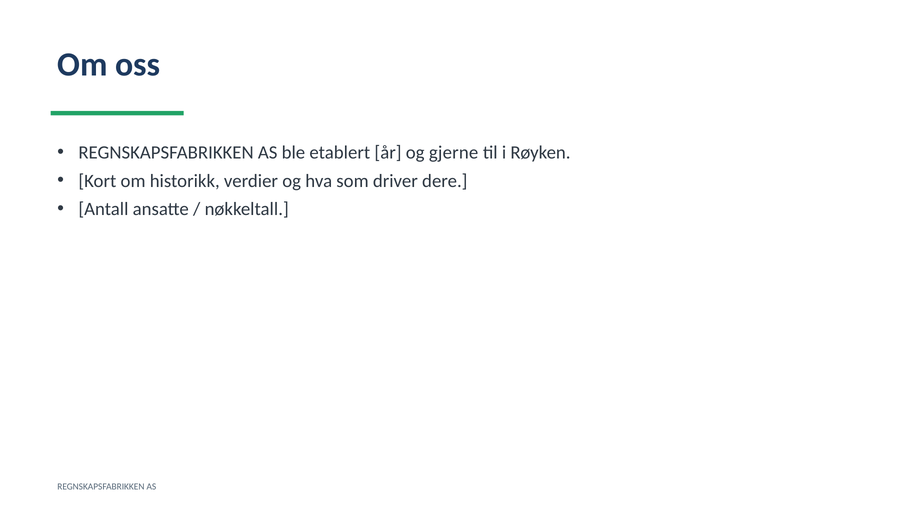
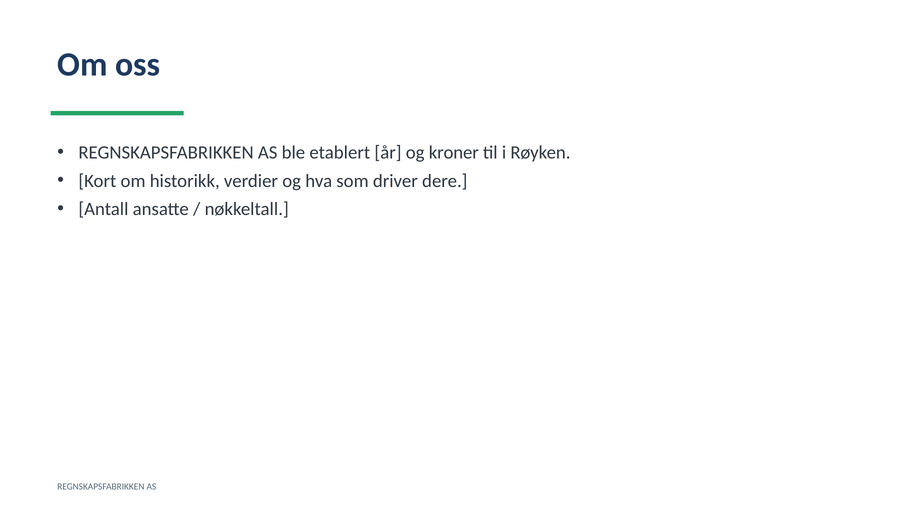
gjerne: gjerne -> kroner
